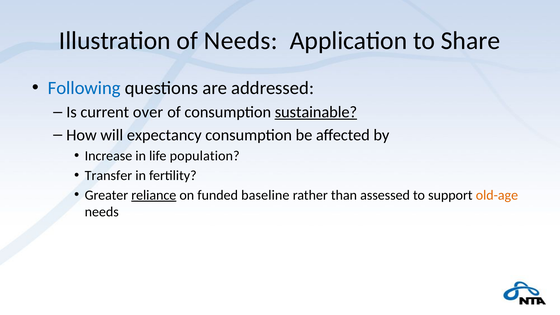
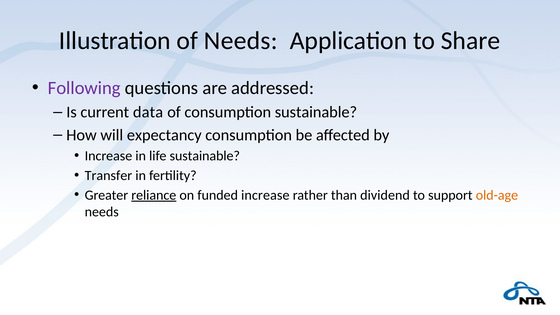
Following colour: blue -> purple
over: over -> data
sustainable at (316, 112) underline: present -> none
life population: population -> sustainable
funded baseline: baseline -> increase
assessed: assessed -> dividend
